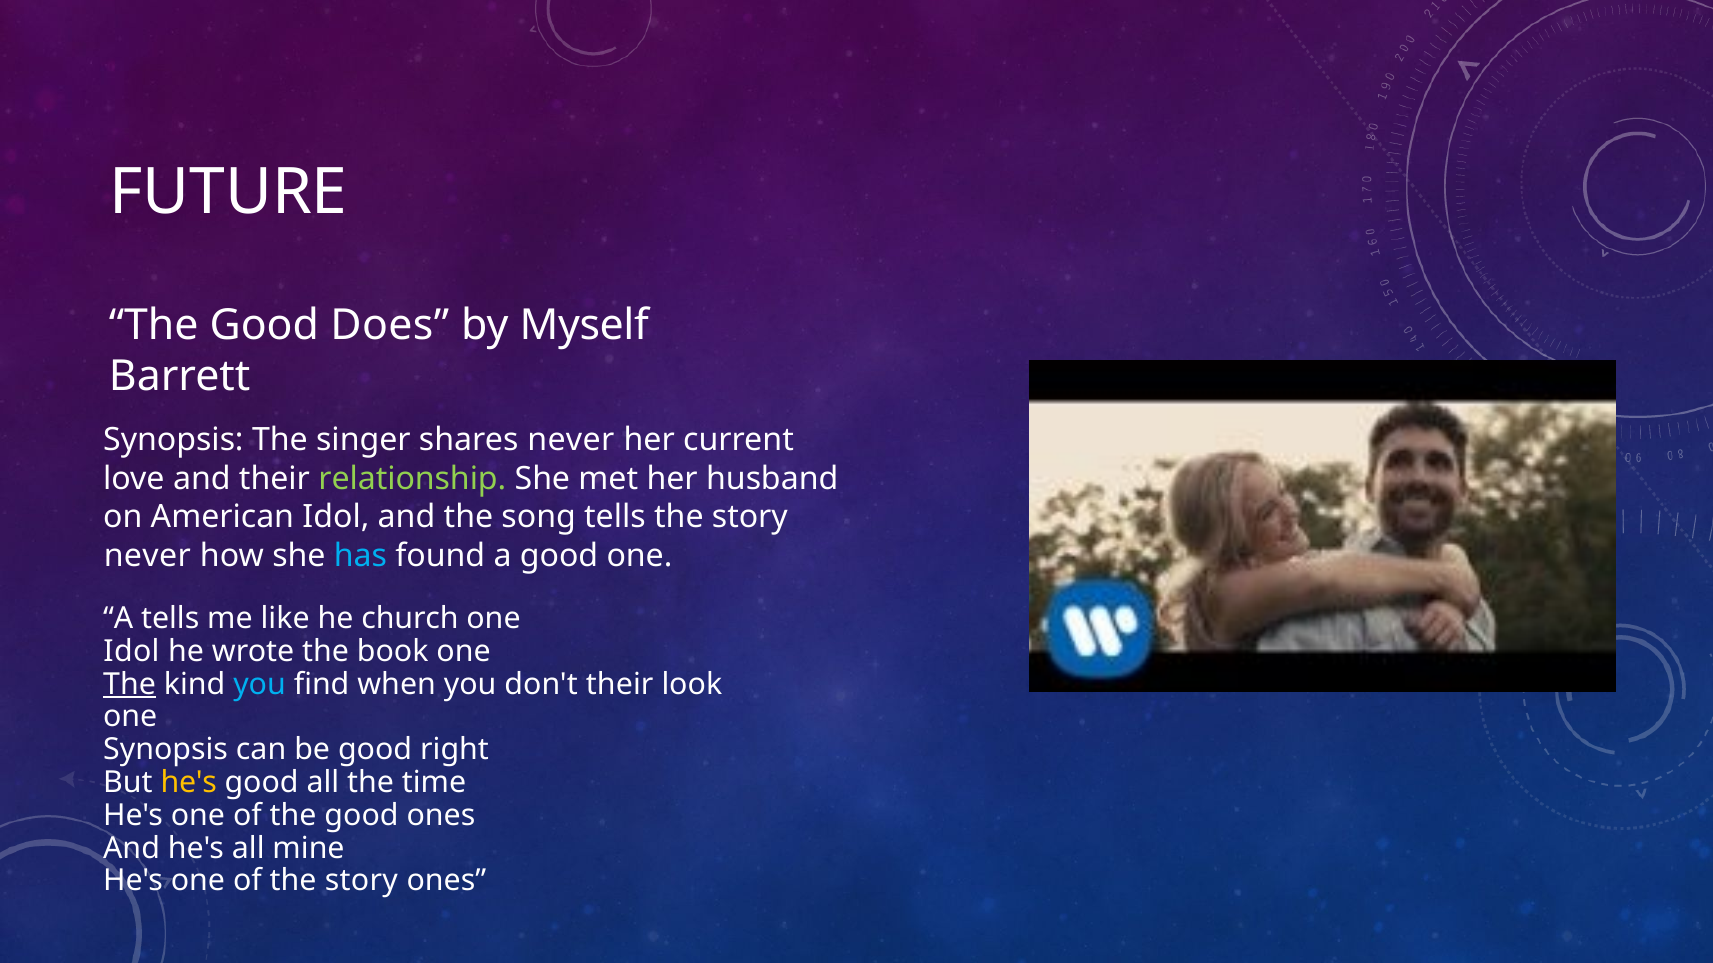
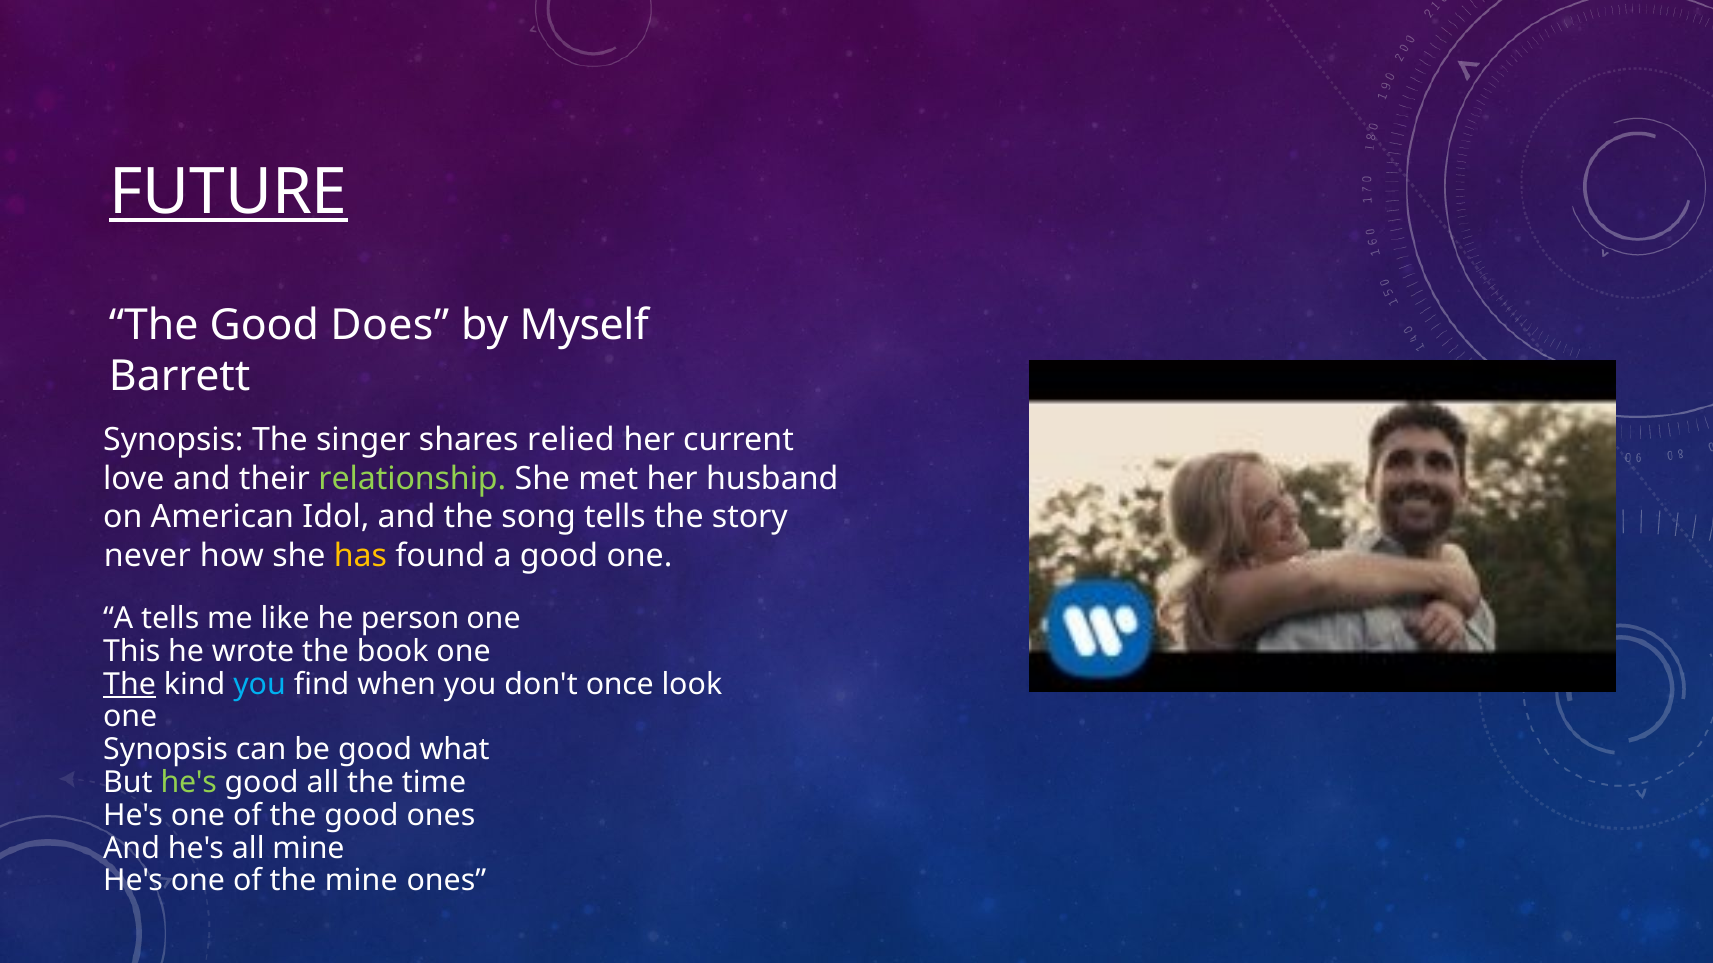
FUTURE underline: none -> present
shares never: never -> relied
has colour: light blue -> yellow
church: church -> person
Idol at (131, 652): Idol -> This
don't their: their -> once
right: right -> what
he's at (189, 783) colour: yellow -> light green
of the story: story -> mine
